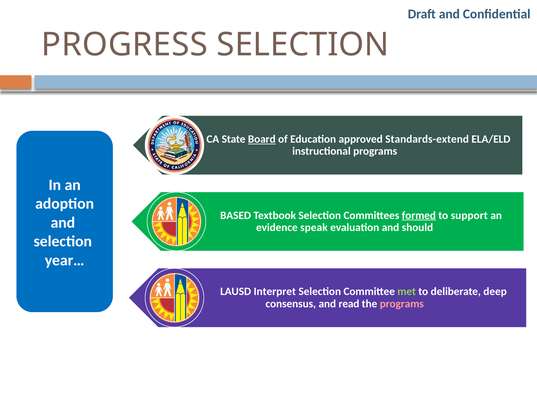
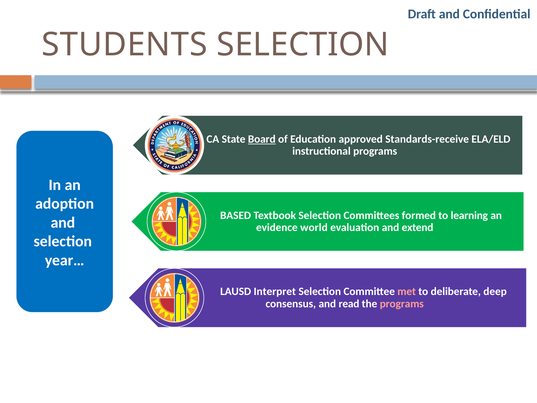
PROGRESS: PROGRESS -> STUDENTS
Standards-extend: Standards-extend -> Standards-receive
formed underline: present -> none
support: support -> learning
speak: speak -> world
should: should -> extend
met colour: light green -> pink
